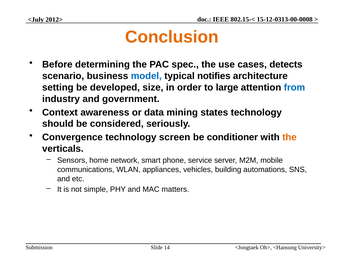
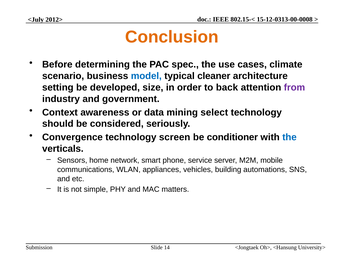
detects: detects -> climate
notifies: notifies -> cleaner
large: large -> back
from colour: blue -> purple
states: states -> select
the at (289, 137) colour: orange -> blue
